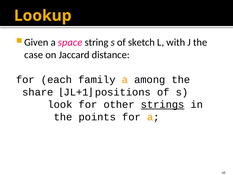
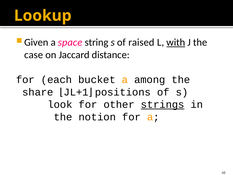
sketch: sketch -> raised
with underline: none -> present
family: family -> bucket
points: points -> notion
